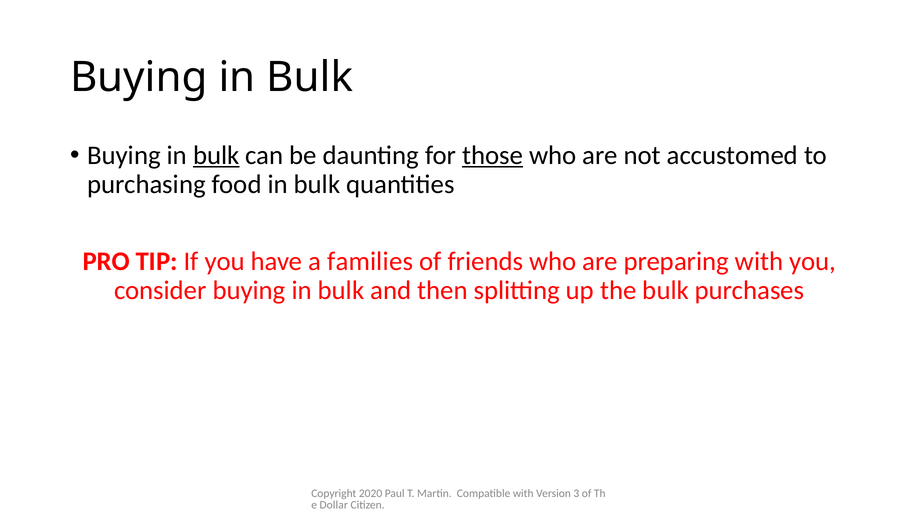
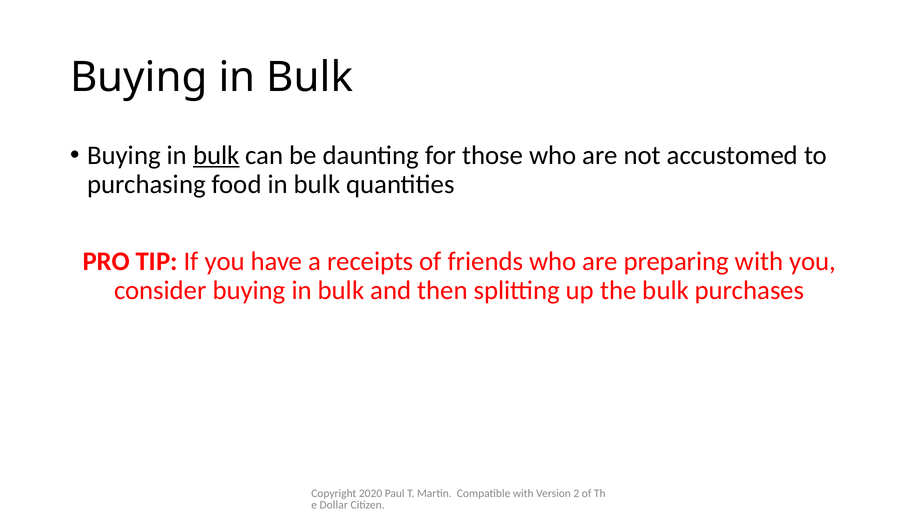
those underline: present -> none
families: families -> receipts
3: 3 -> 2
